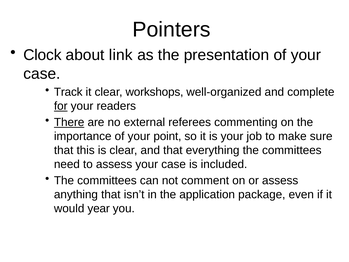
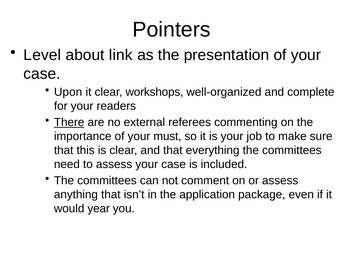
Clock: Clock -> Level
Track: Track -> Upon
for underline: present -> none
point: point -> must
